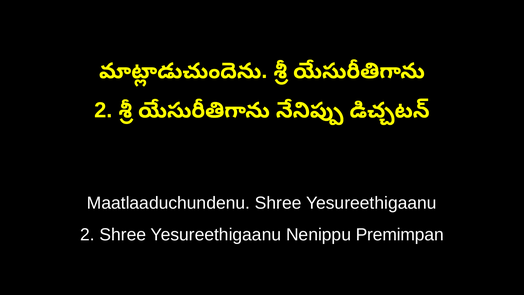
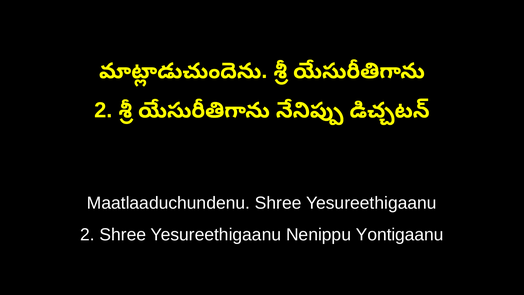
Premimpan: Premimpan -> Yontigaanu
